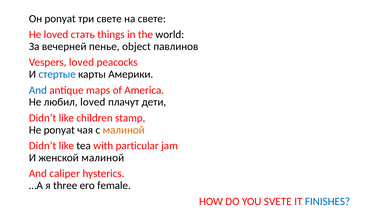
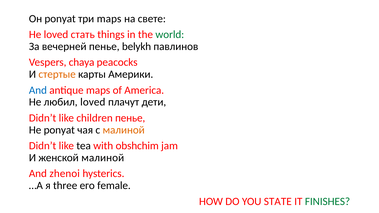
три свете: свете -> maps
world colour: black -> green
object: object -> belykh
Vespers loved: loved -> chaya
стертые colour: blue -> orange
children stamp: stamp -> пенье
particular: particular -> obshchim
caliper: caliper -> zhenoi
SVETE: SVETE -> STATE
FINISHES colour: blue -> green
